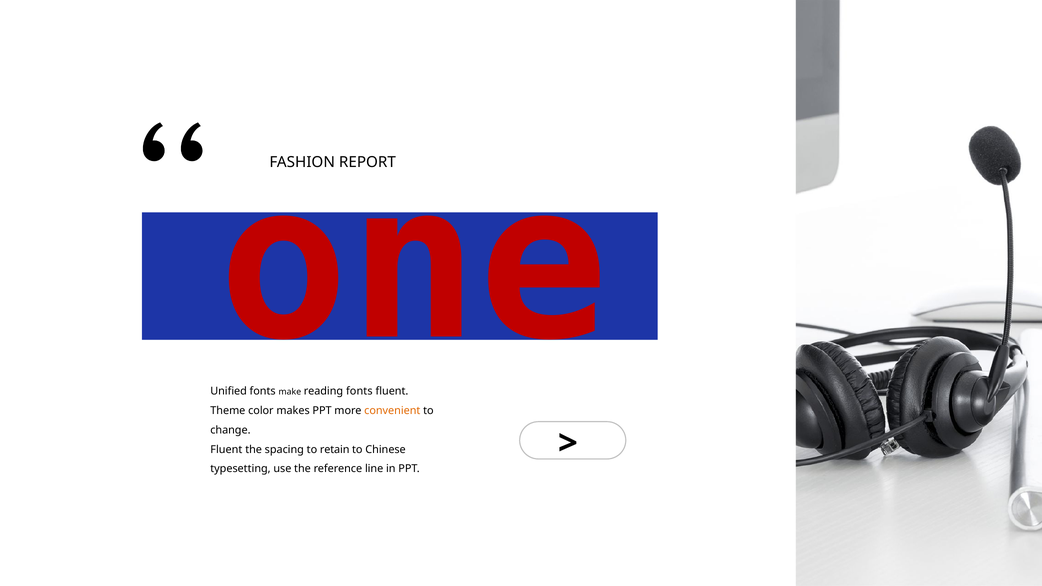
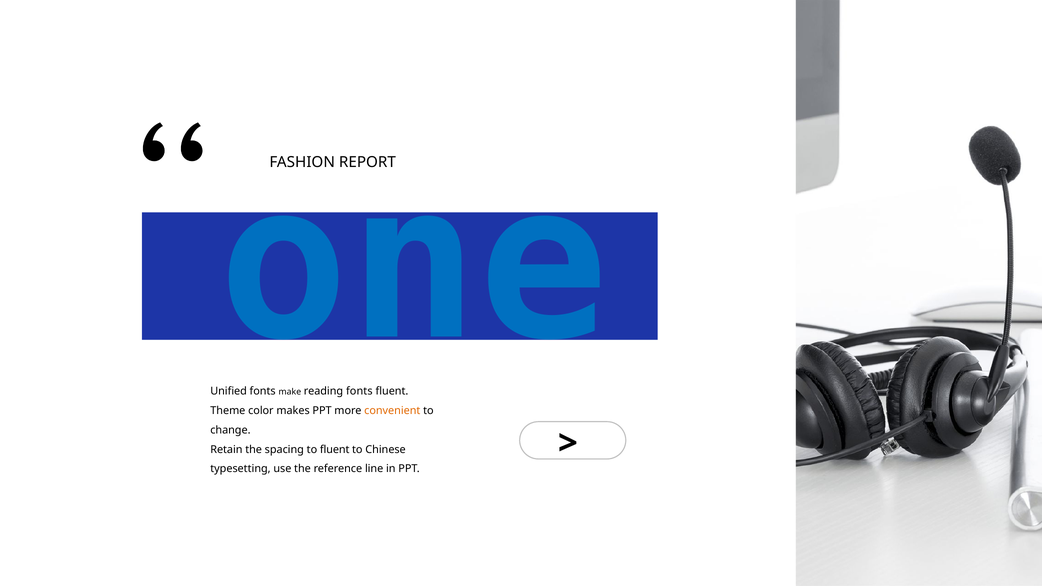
one colour: red -> blue
Fluent at (226, 450): Fluent -> Retain
to retain: retain -> fluent
